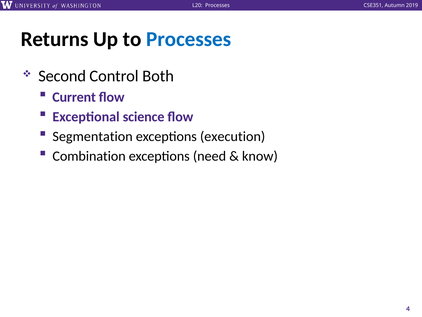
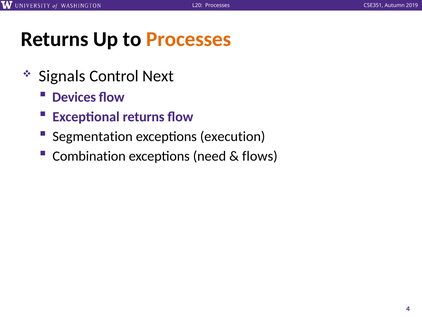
Processes at (189, 39) colour: blue -> orange
Second: Second -> Signals
Both: Both -> Next
Current: Current -> Devices
Exceptional science: science -> returns
know: know -> flows
